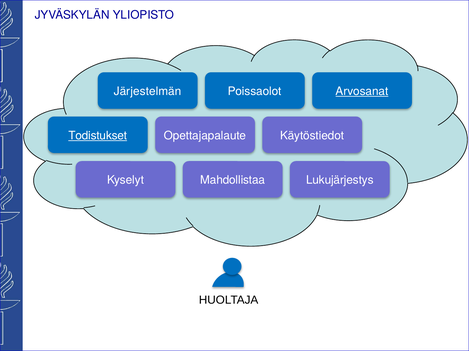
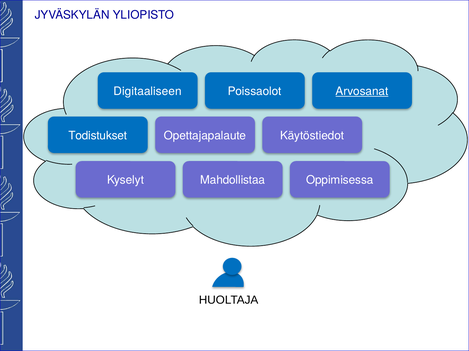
Järjestelmän: Järjestelmän -> Digitaaliseen
Todistukset underline: present -> none
Lukujärjestys: Lukujärjestys -> Oppimisessa
